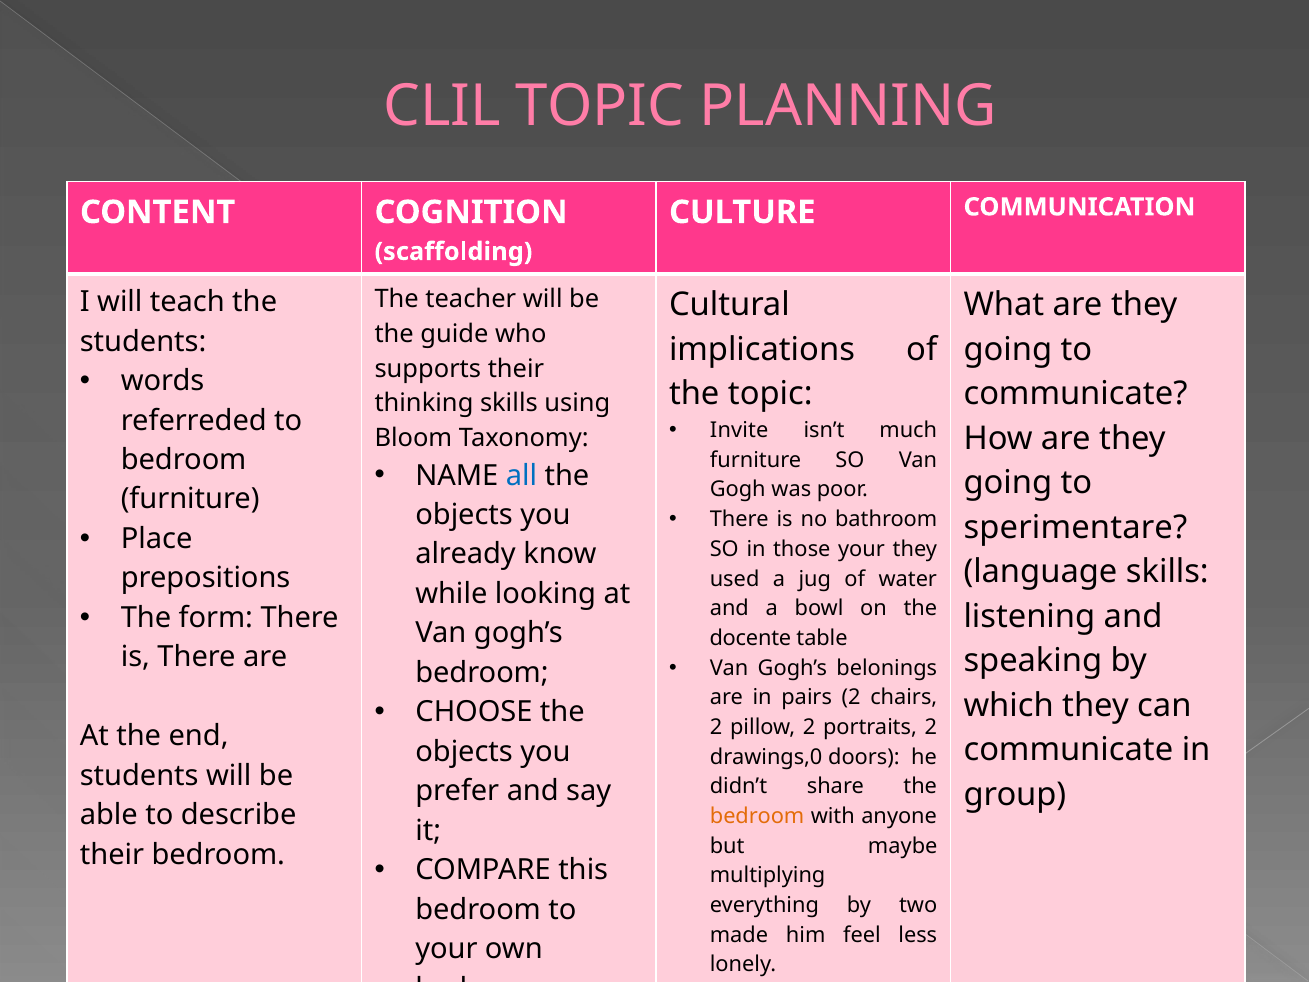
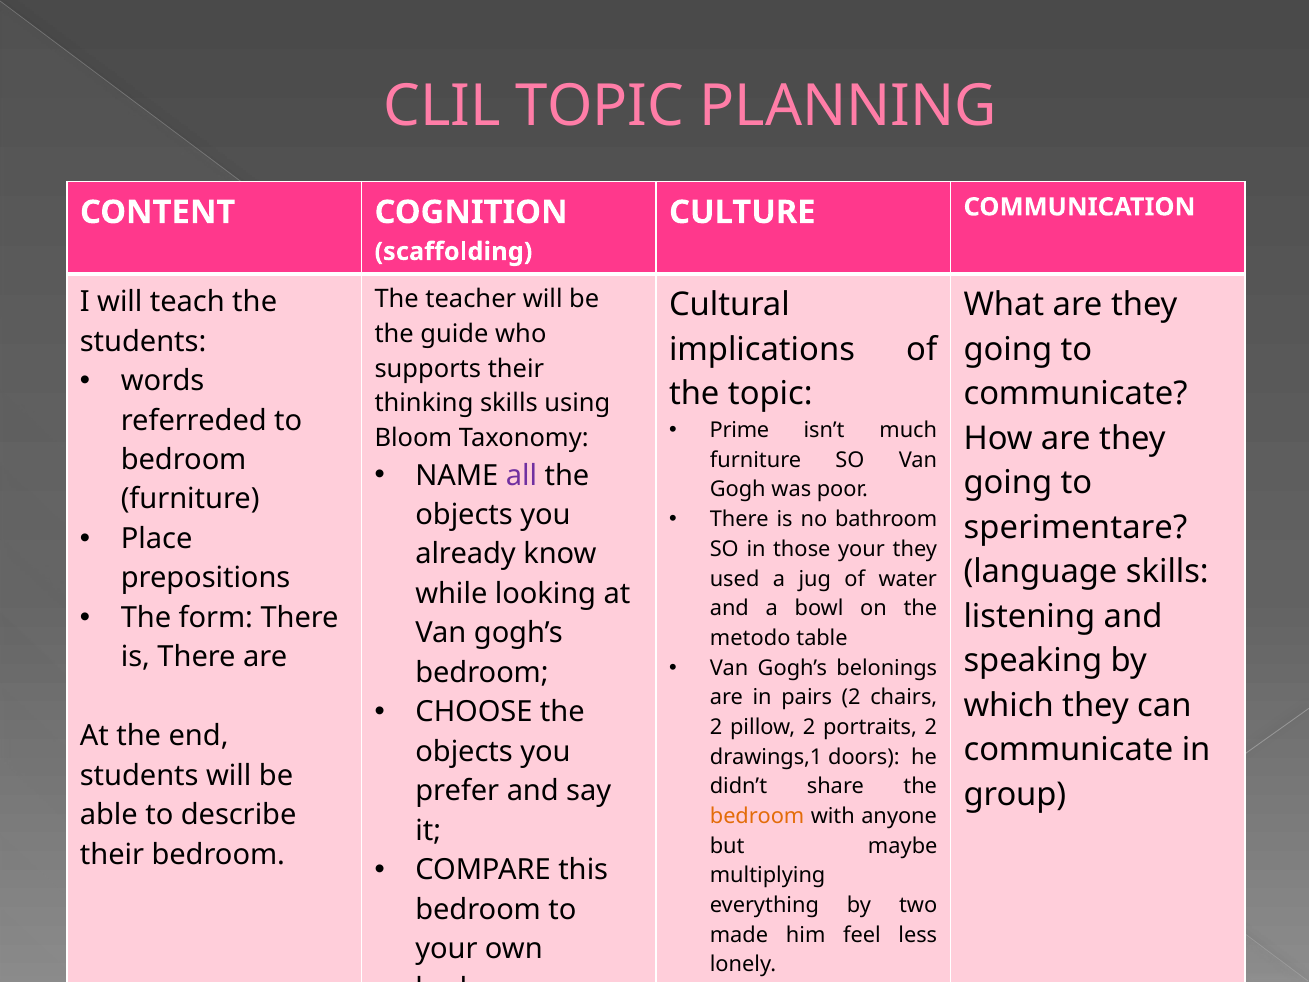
Invite: Invite -> Prime
all colour: blue -> purple
docente: docente -> metodo
drawings,0: drawings,0 -> drawings,1
